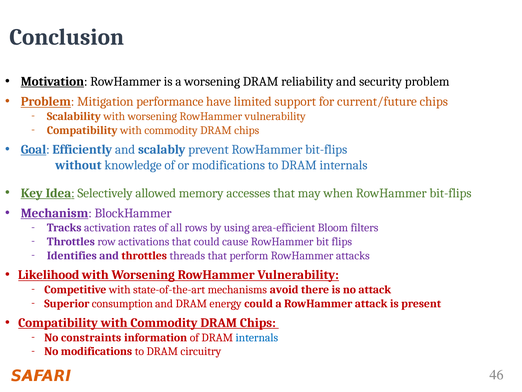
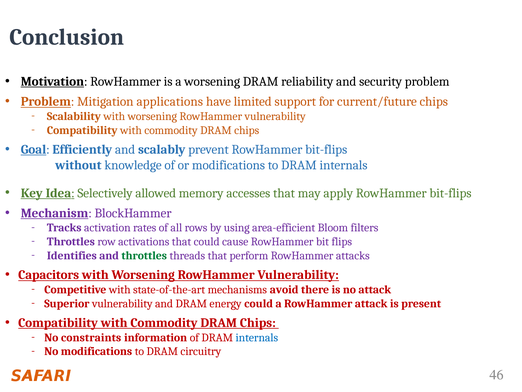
performance: performance -> applications
when: when -> apply
throttles at (144, 255) colour: red -> green
Likelihood: Likelihood -> Capacitors
Superior consumption: consumption -> vulnerability
